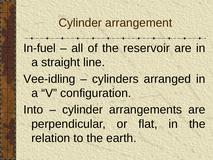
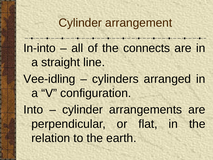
In-fuel: In-fuel -> In-into
reservoir: reservoir -> connects
